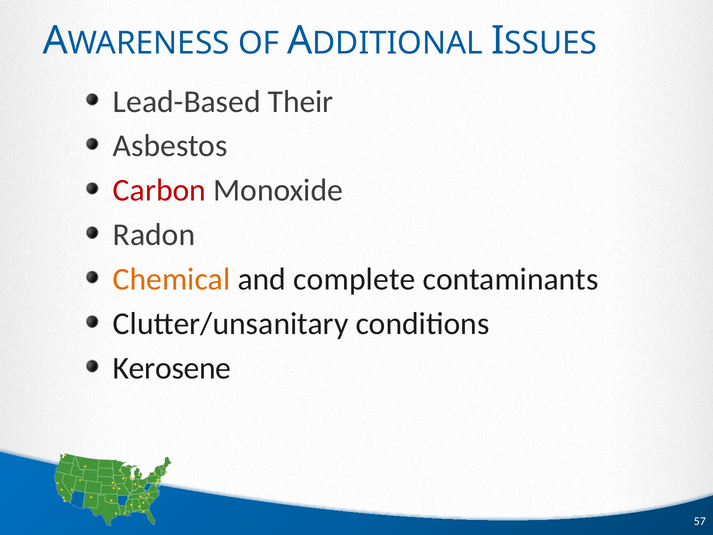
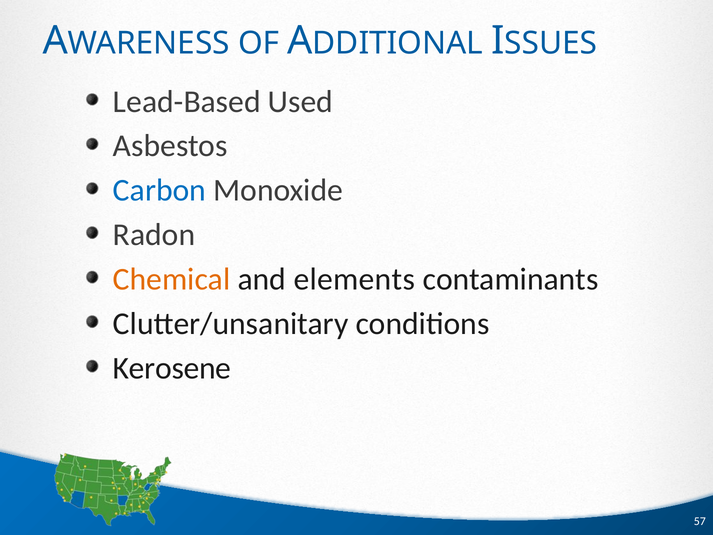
Their: Their -> Used
Carbon colour: red -> blue
complete: complete -> elements
